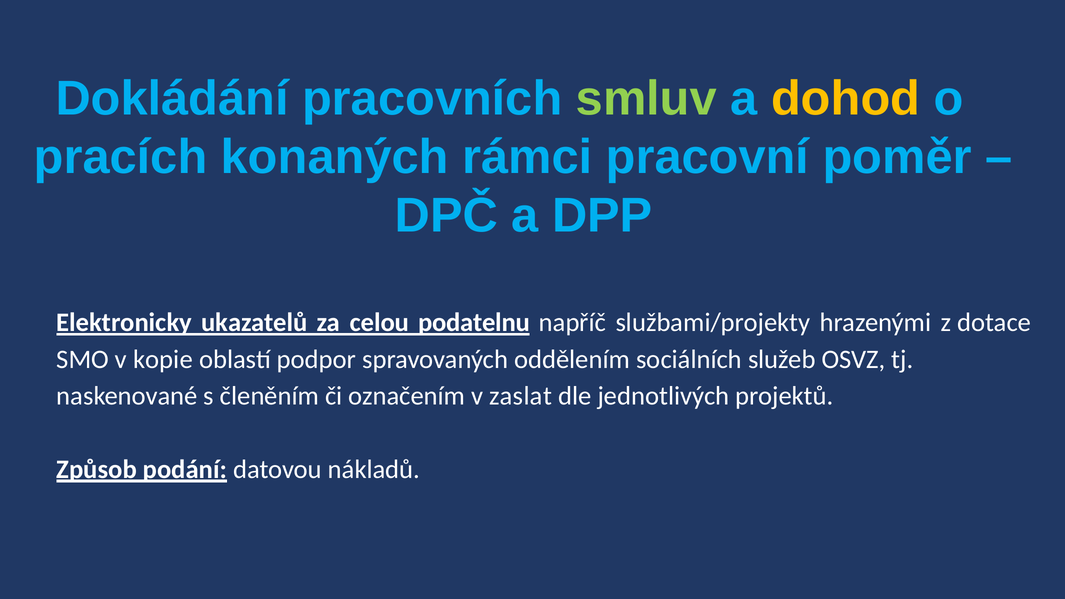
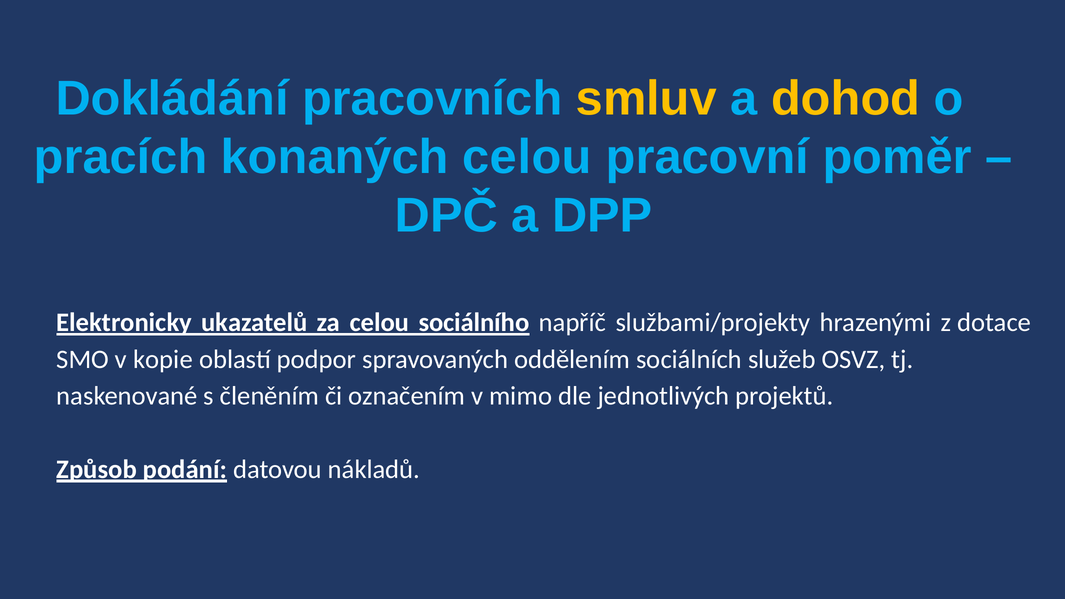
smluv colour: light green -> yellow
konaných rámci: rámci -> celou
podatelnu: podatelnu -> sociálního
zaslat: zaslat -> mimo
